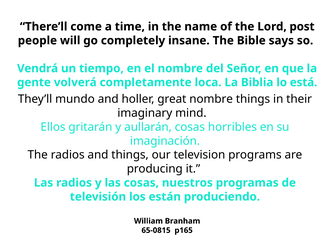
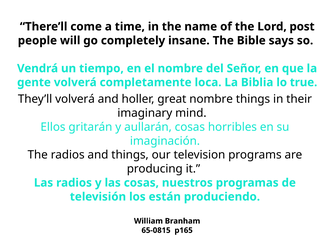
está: está -> true
They’ll mundo: mundo -> volverá
